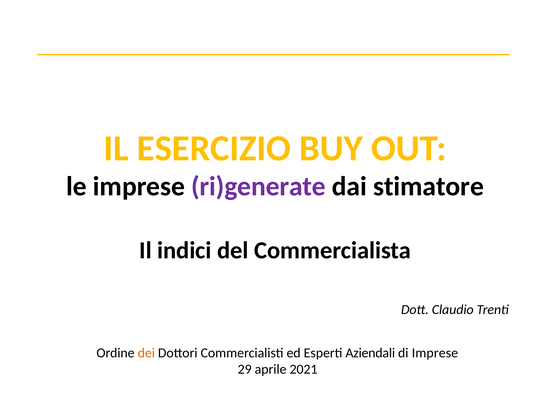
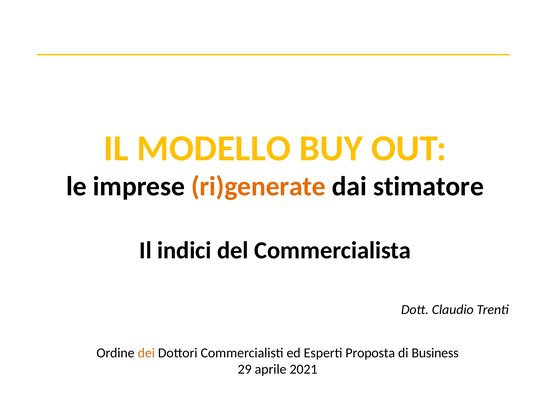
ESERCIZIO: ESERCIZIO -> MODELLO
ri)generate colour: purple -> orange
Aziendali: Aziendali -> Proposta
di Imprese: Imprese -> Business
